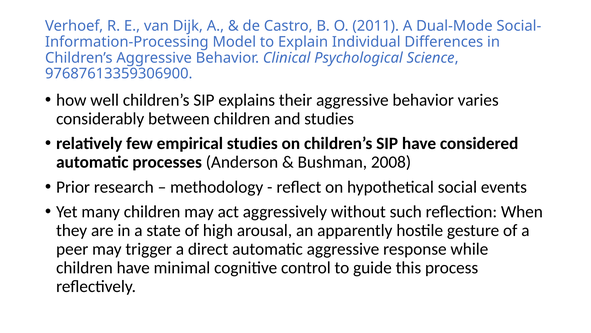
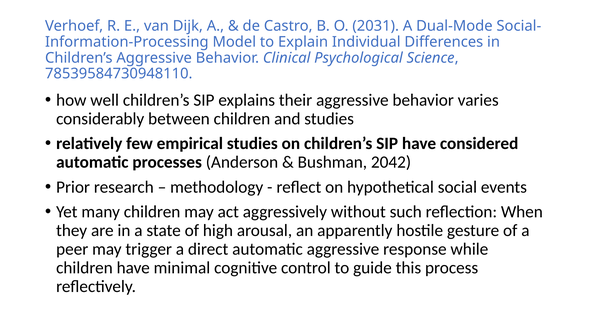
2011: 2011 -> 2031
97687613359306900: 97687613359306900 -> 78539584730948110
2008: 2008 -> 2042
